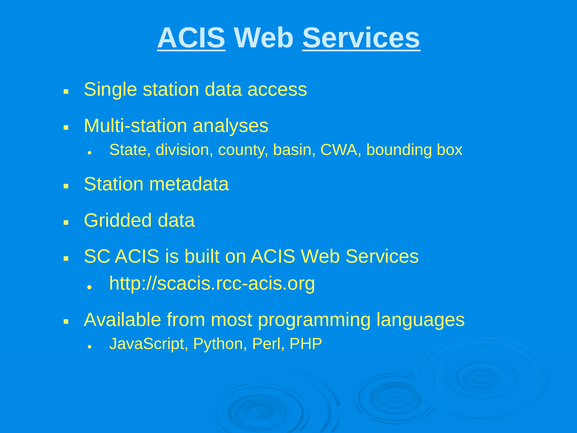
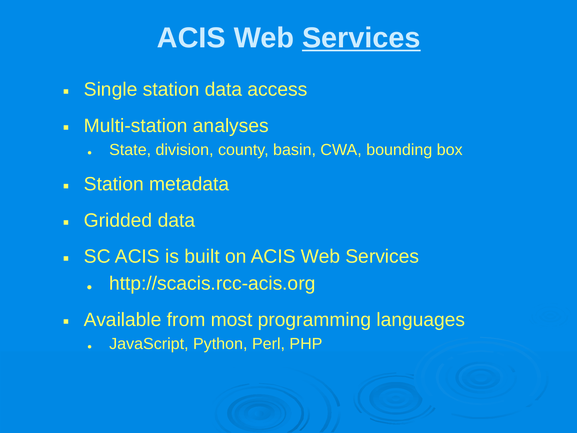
ACIS at (191, 38) underline: present -> none
